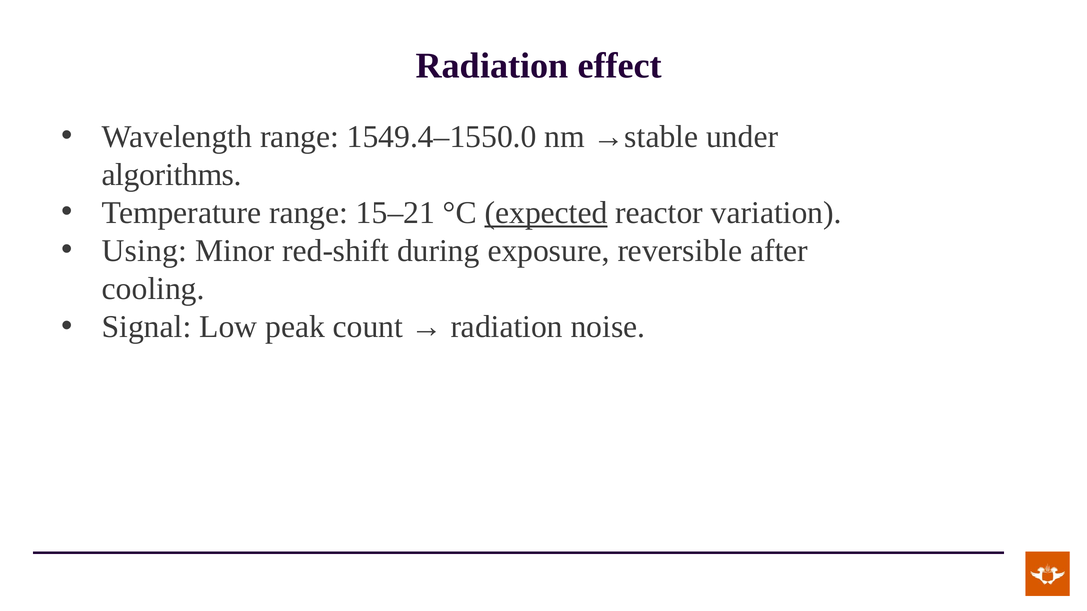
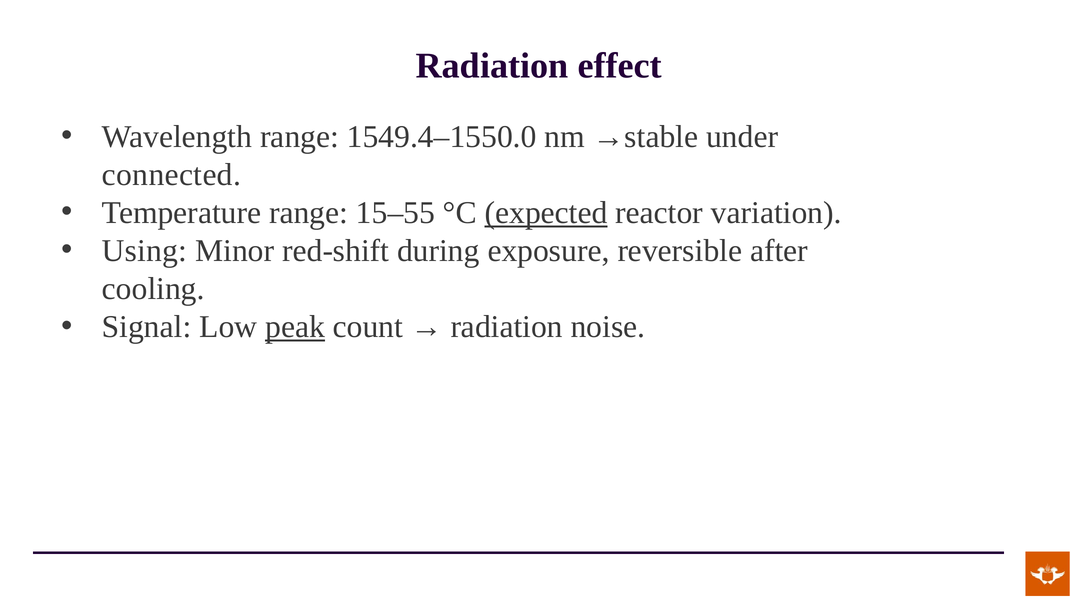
algorithms: algorithms -> connected
15–21: 15–21 -> 15–55
peak underline: none -> present
